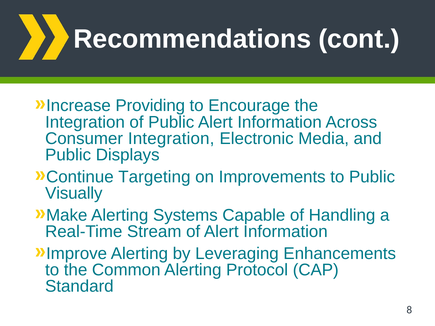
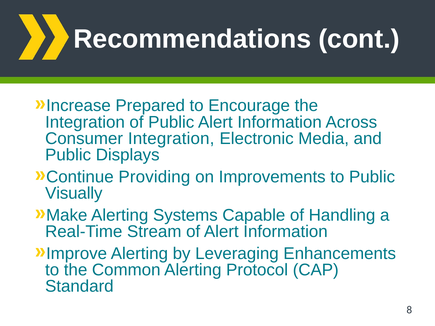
Providing: Providing -> Prepared
Targeting: Targeting -> Providing
